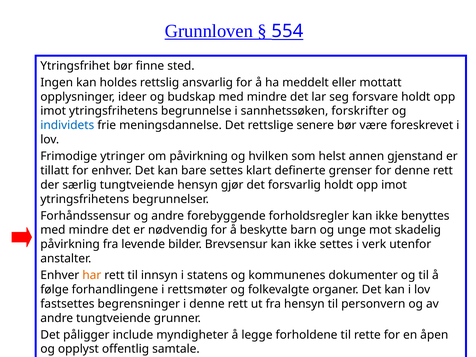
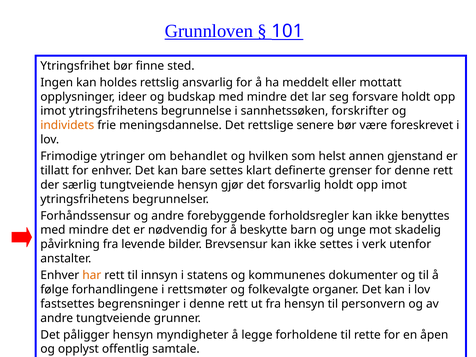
554: 554 -> 101
individets colour: blue -> orange
om påvirkning: påvirkning -> behandlet
påligger include: include -> hensyn
